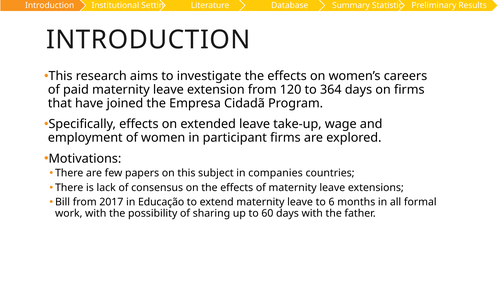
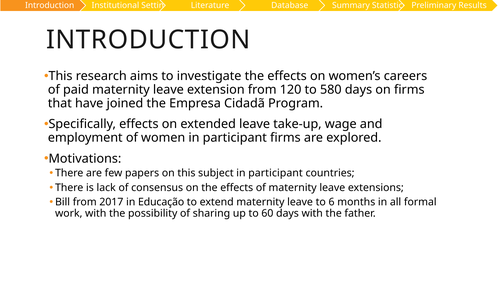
364: 364 -> 580
subject in companies: companies -> participant
